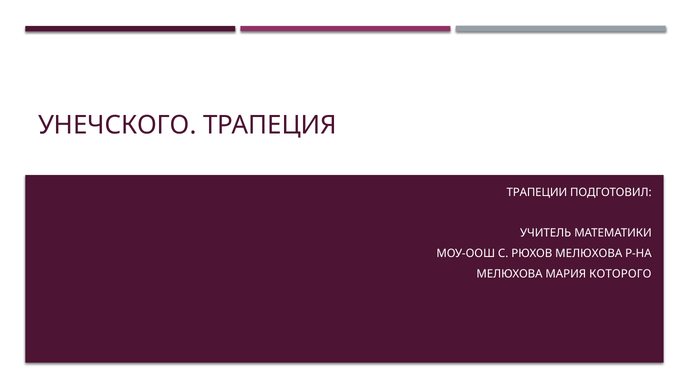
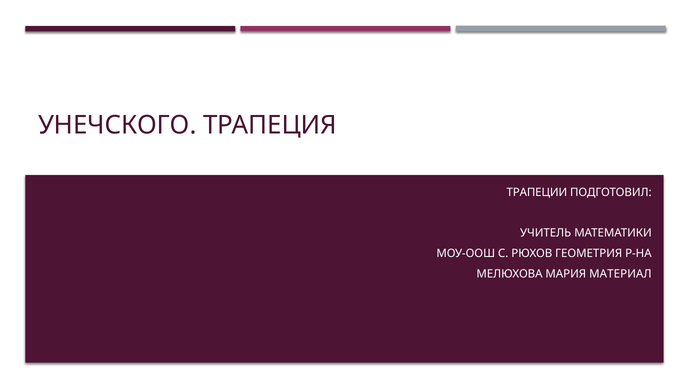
РЮХОВ МЕЛЮХОВА: МЕЛЮХОВА -> ГЕОМЕТРИЯ
КОТОРОГО: КОТОРОГО -> МАТЕРИАЛ
